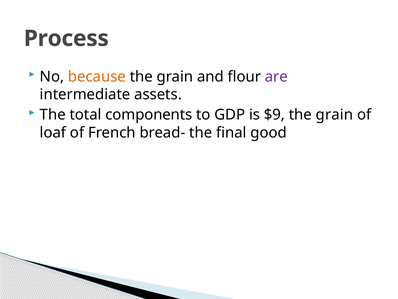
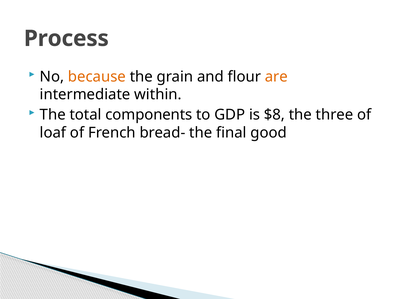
are colour: purple -> orange
assets: assets -> within
$9: $9 -> $8
grain at (334, 115): grain -> three
